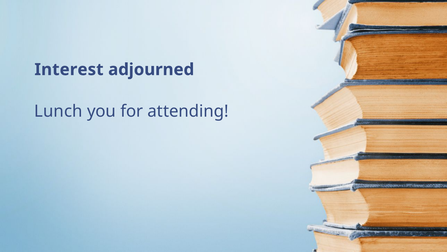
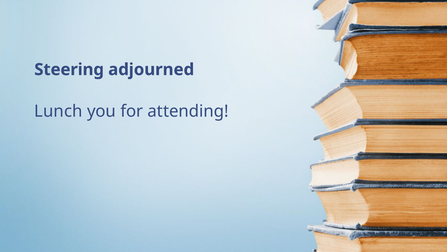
Interest: Interest -> Steering
